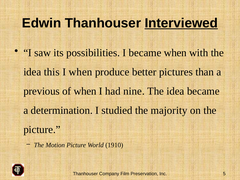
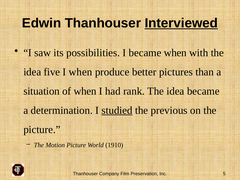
this: this -> five
previous: previous -> situation
nine: nine -> rank
studied underline: none -> present
majority: majority -> previous
